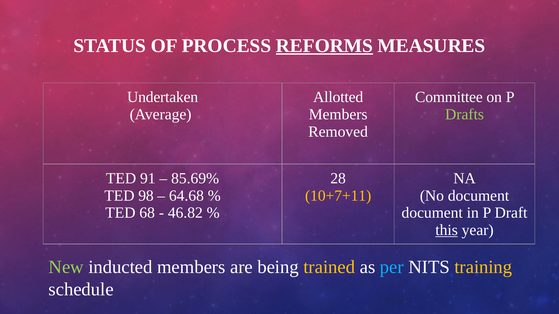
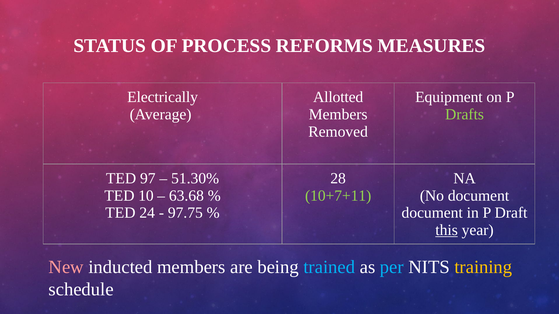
REFORMS underline: present -> none
Undertaken: Undertaken -> Electrically
Committee: Committee -> Equipment
91: 91 -> 97
85.69%: 85.69% -> 51.30%
98: 98 -> 10
64.68: 64.68 -> 63.68
10+7+11 colour: yellow -> light green
68: 68 -> 24
46.82: 46.82 -> 97.75
New colour: light green -> pink
trained colour: yellow -> light blue
